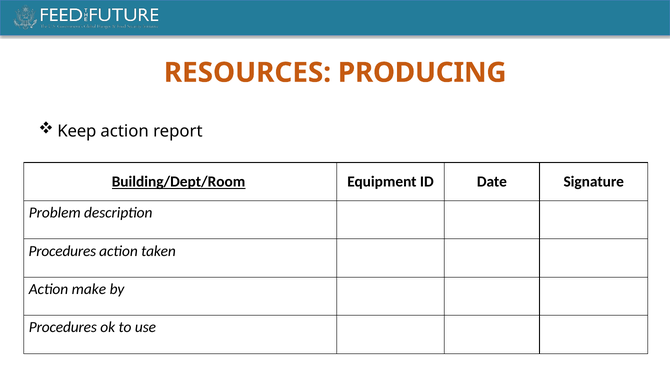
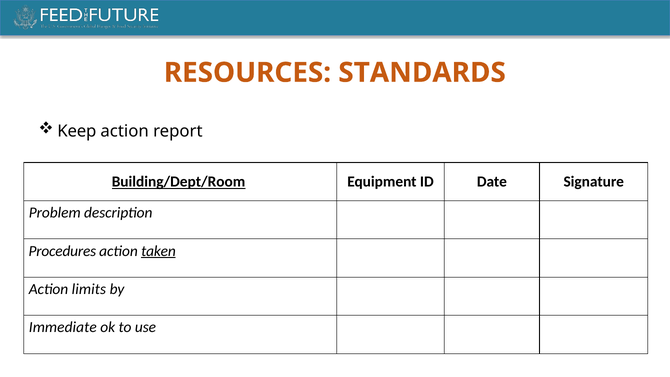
PRODUCING: PRODUCING -> STANDARDS
taken underline: none -> present
make: make -> limits
Procedures at (63, 327): Procedures -> Immediate
